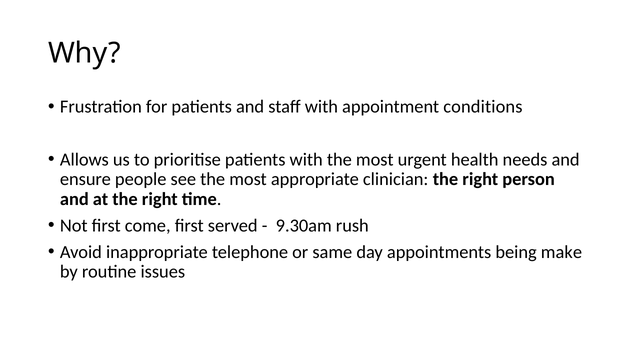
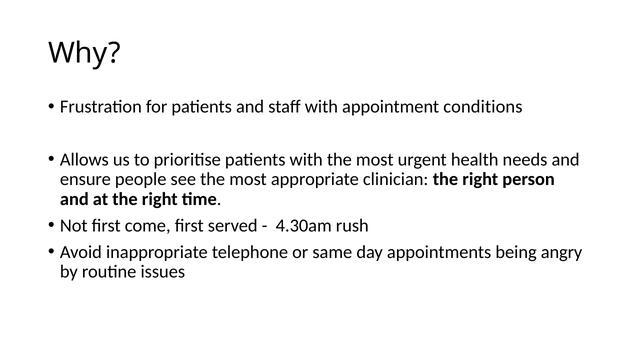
9.30am: 9.30am -> 4.30am
make: make -> angry
